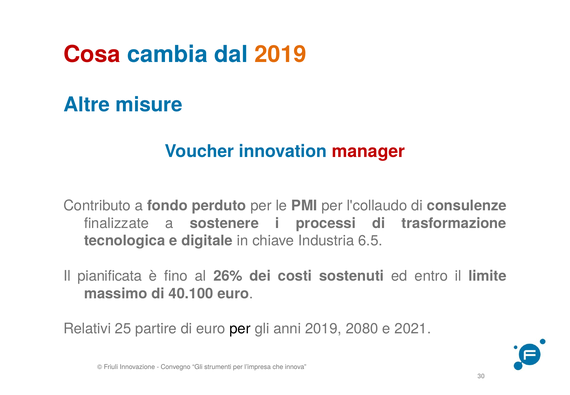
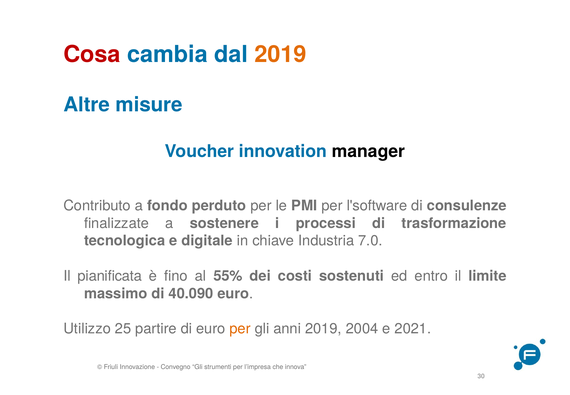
manager colour: red -> black
l'collaudo: l'collaudo -> l'software
6.5: 6.5 -> 7.0
26%: 26% -> 55%
40.100: 40.100 -> 40.090
Relativi: Relativi -> Utilizzo
per at (240, 328) colour: black -> orange
2080: 2080 -> 2004
